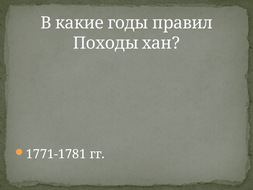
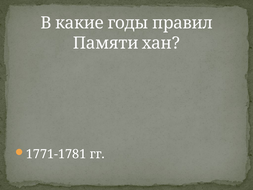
Походы: Походы -> Памяти
